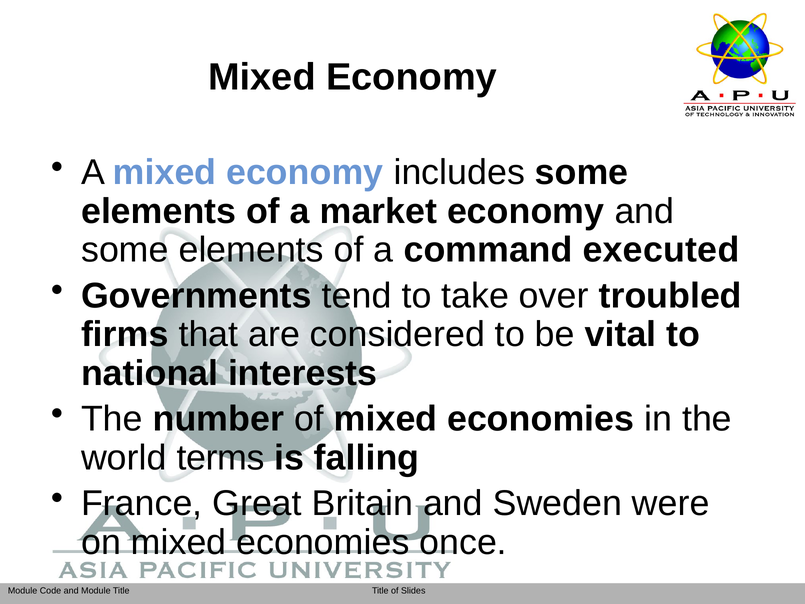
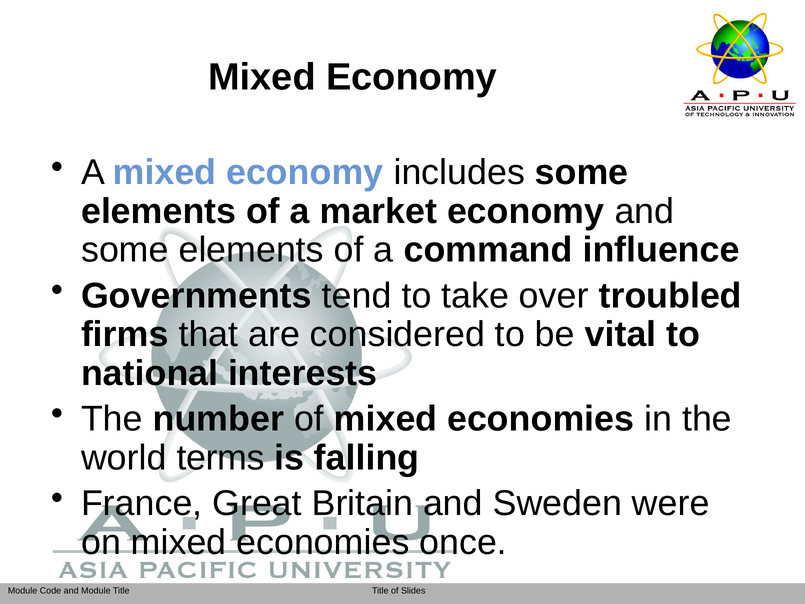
executed: executed -> influence
